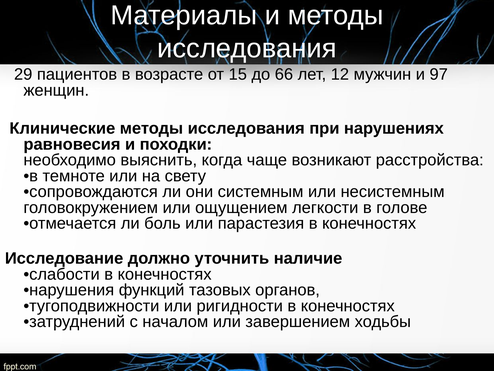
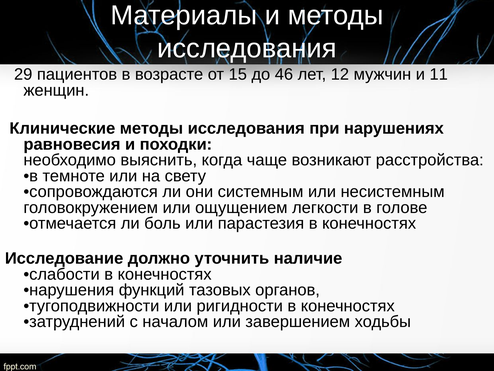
66: 66 -> 46
97: 97 -> 11
